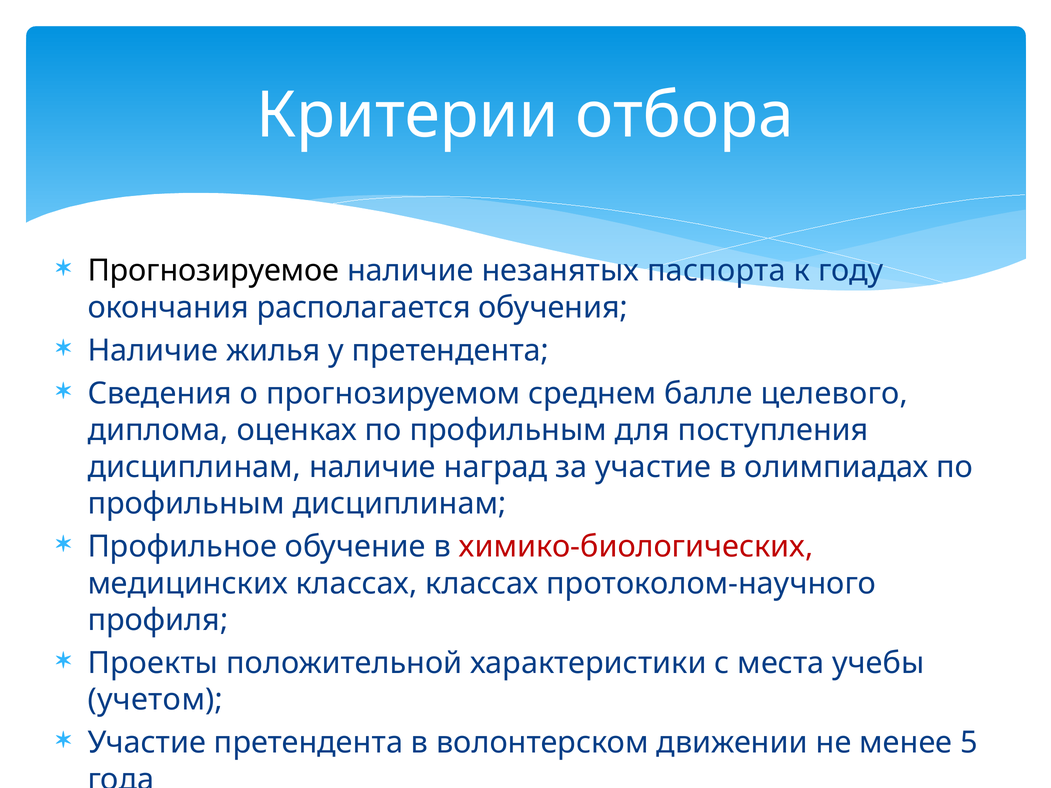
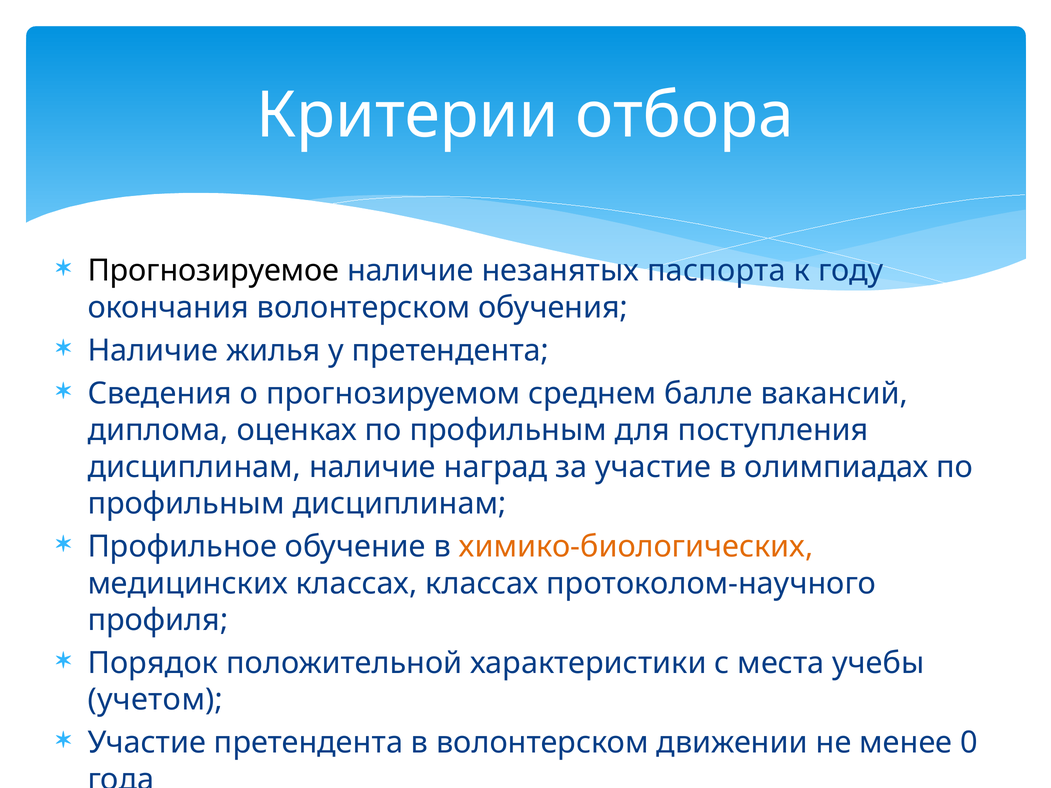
окончания располагается: располагается -> волонтерском
целевого: целевого -> вакансий
химико-биологических colour: red -> orange
Проекты: Проекты -> Порядок
5: 5 -> 0
